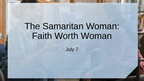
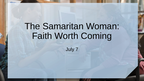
Worth Woman: Woman -> Coming
